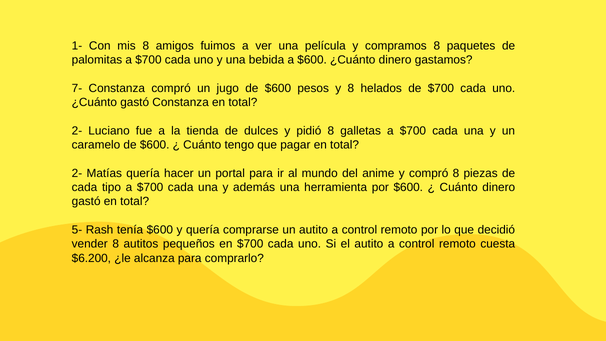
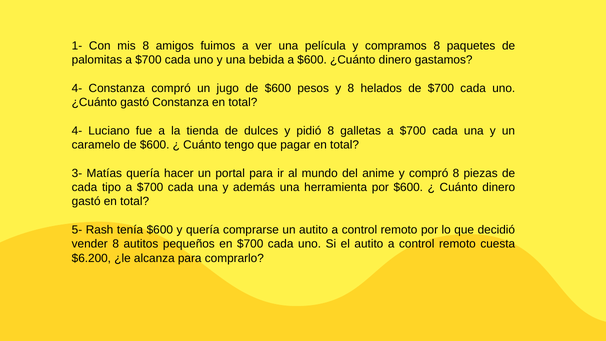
7- at (77, 88): 7- -> 4-
2- at (77, 131): 2- -> 4-
2- at (77, 173): 2- -> 3-
